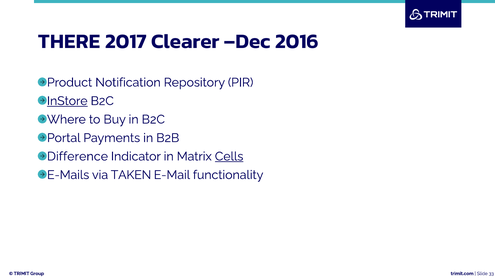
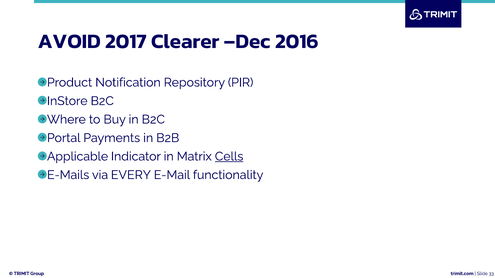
THERE: THERE -> AVOID
InStore underline: present -> none
Difference: Difference -> Applicable
TAKEN: TAKEN -> EVERY
